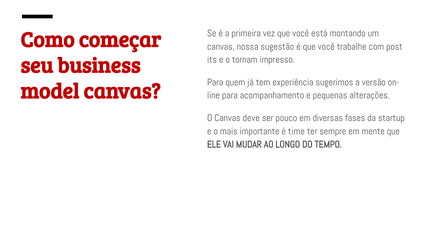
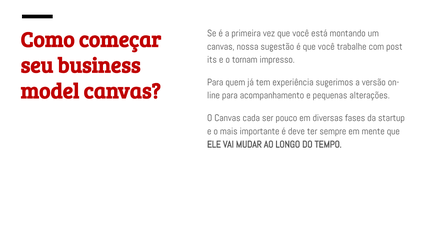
deve: deve -> cada
time: time -> deve
